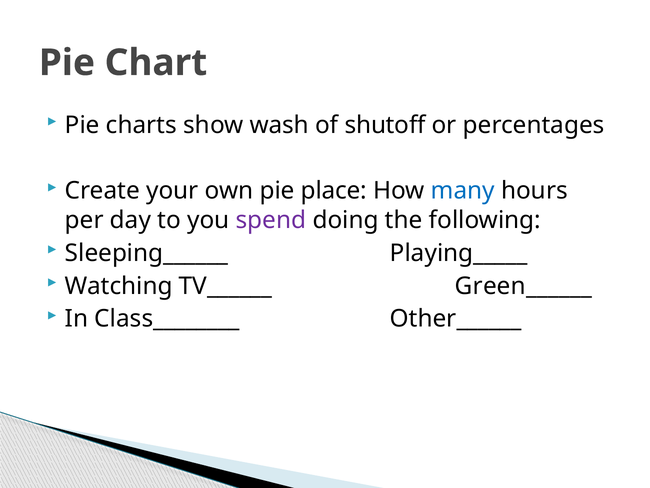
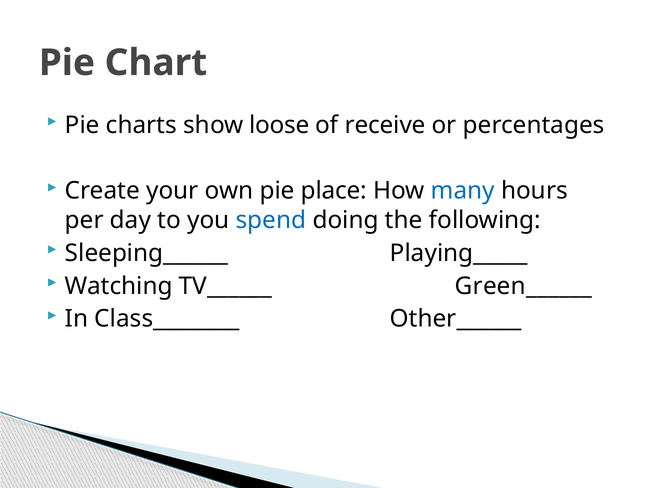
wash: wash -> loose
shutoff: shutoff -> receive
spend colour: purple -> blue
